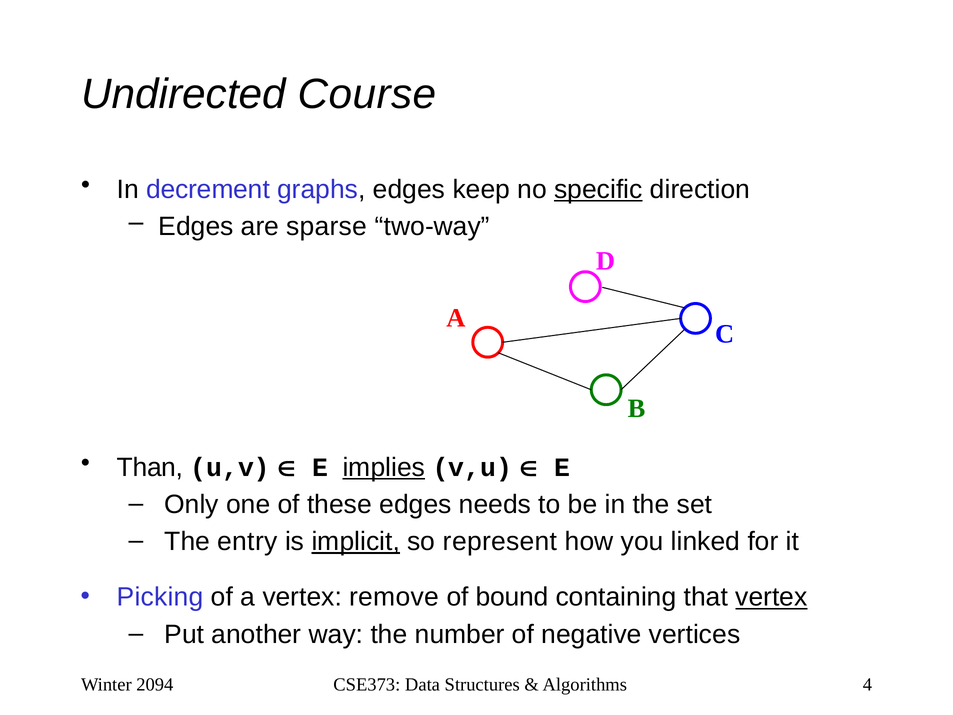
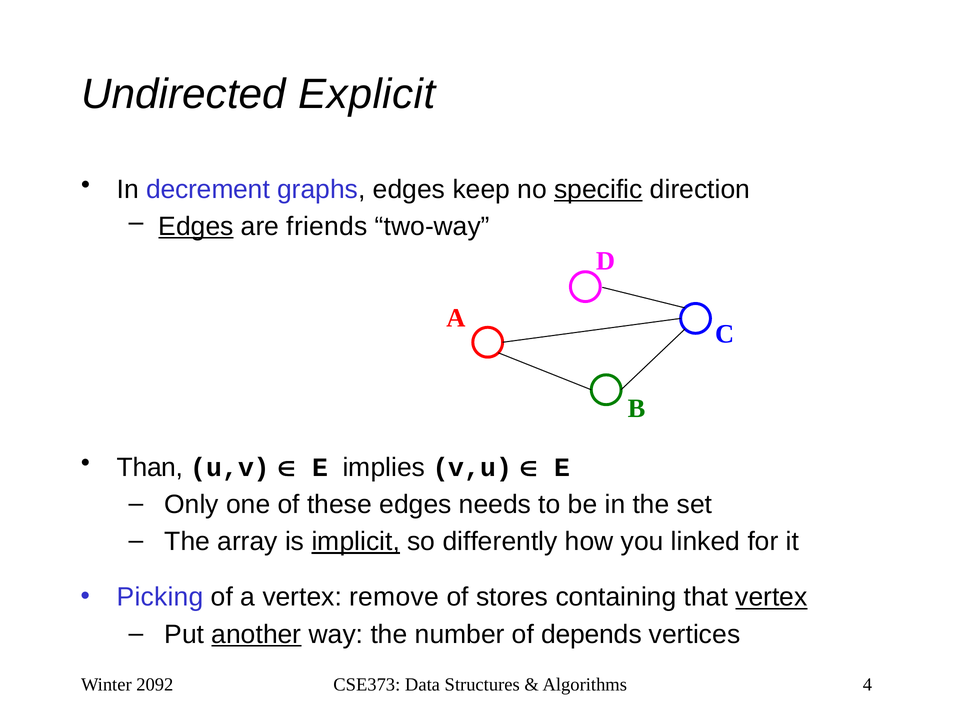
Course: Course -> Explicit
Edges at (196, 226) underline: none -> present
sparse: sparse -> friends
implies underline: present -> none
entry: entry -> array
represent: represent -> differently
bound: bound -> stores
another underline: none -> present
negative: negative -> depends
2094: 2094 -> 2092
